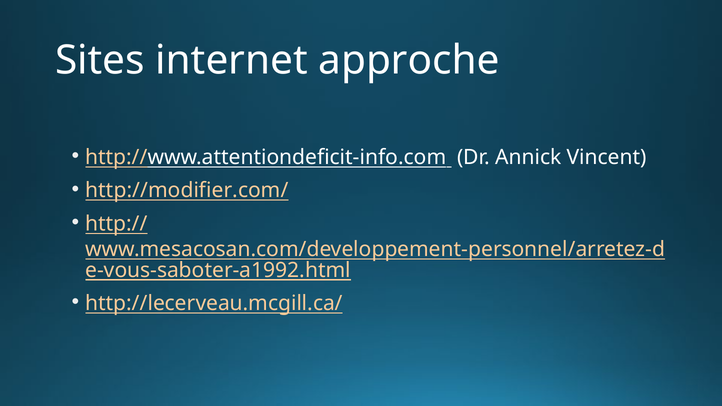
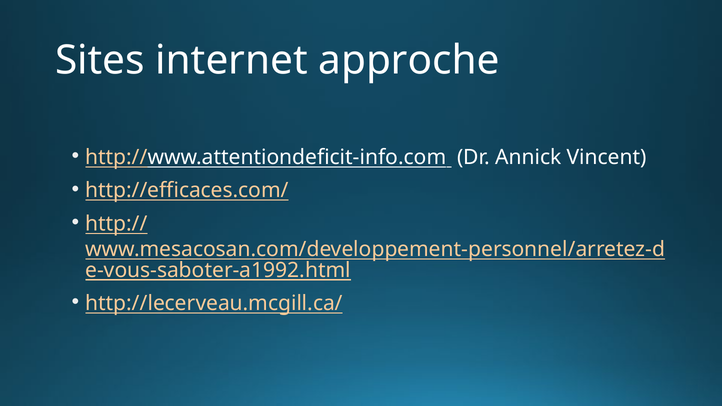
http://modifier.com/: http://modifier.com/ -> http://efficaces.com/
